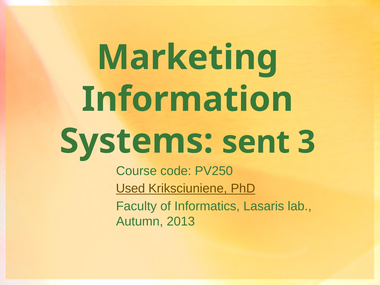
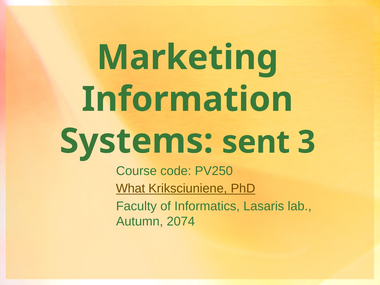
Used: Used -> What
2013: 2013 -> 2074
